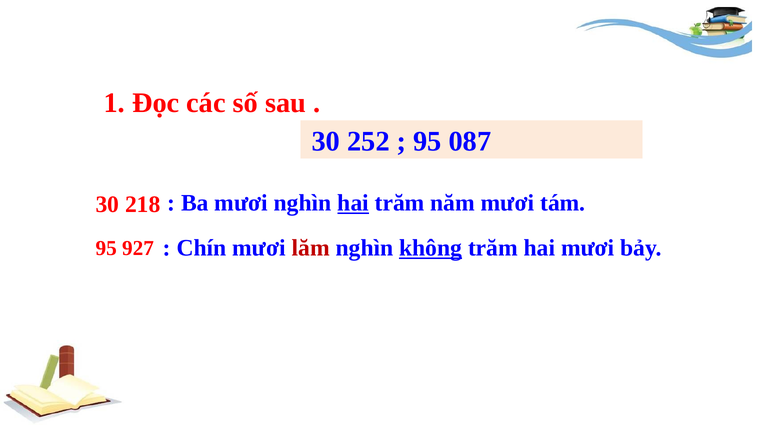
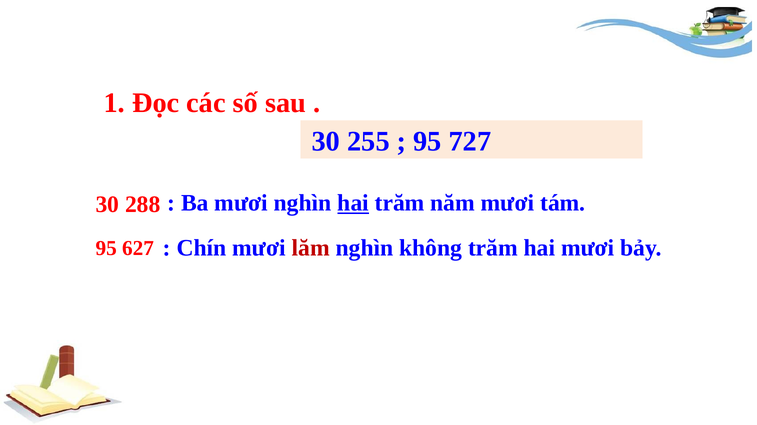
252: 252 -> 255
087: 087 -> 727
218: 218 -> 288
không underline: present -> none
927: 927 -> 627
